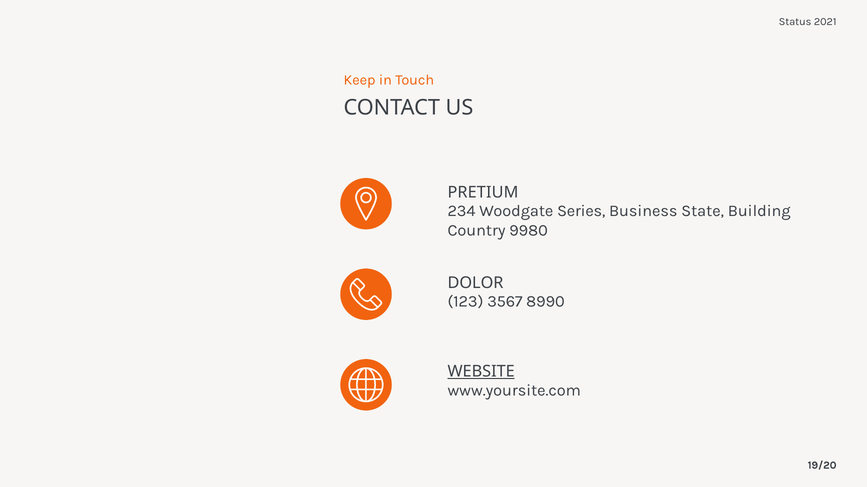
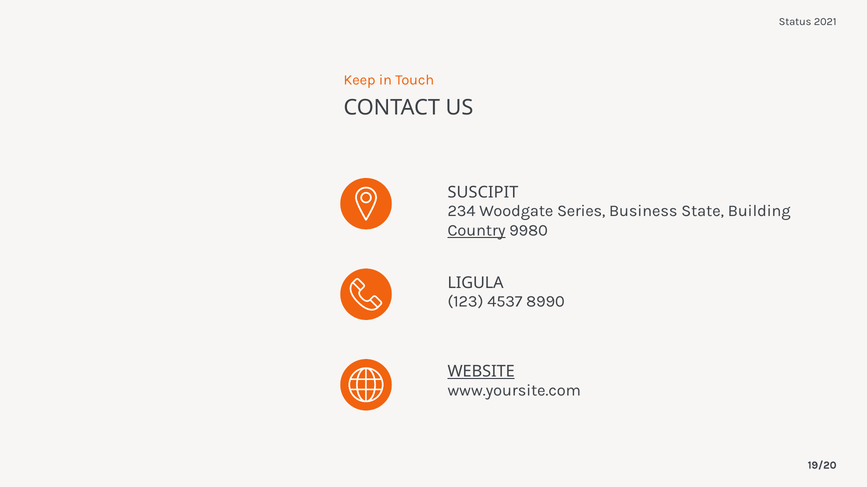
PRETIUM: PRETIUM -> SUSCIPIT
Country underline: none -> present
DOLOR: DOLOR -> LIGULA
3567: 3567 -> 4537
